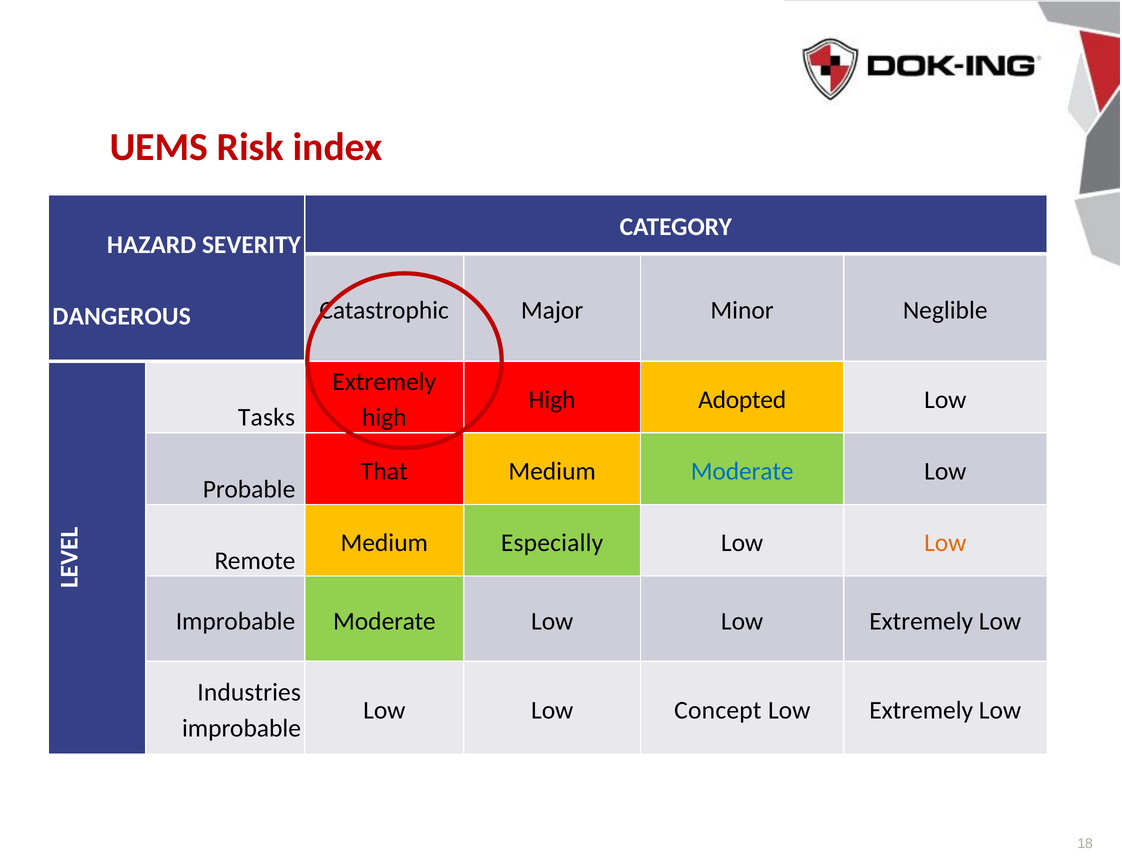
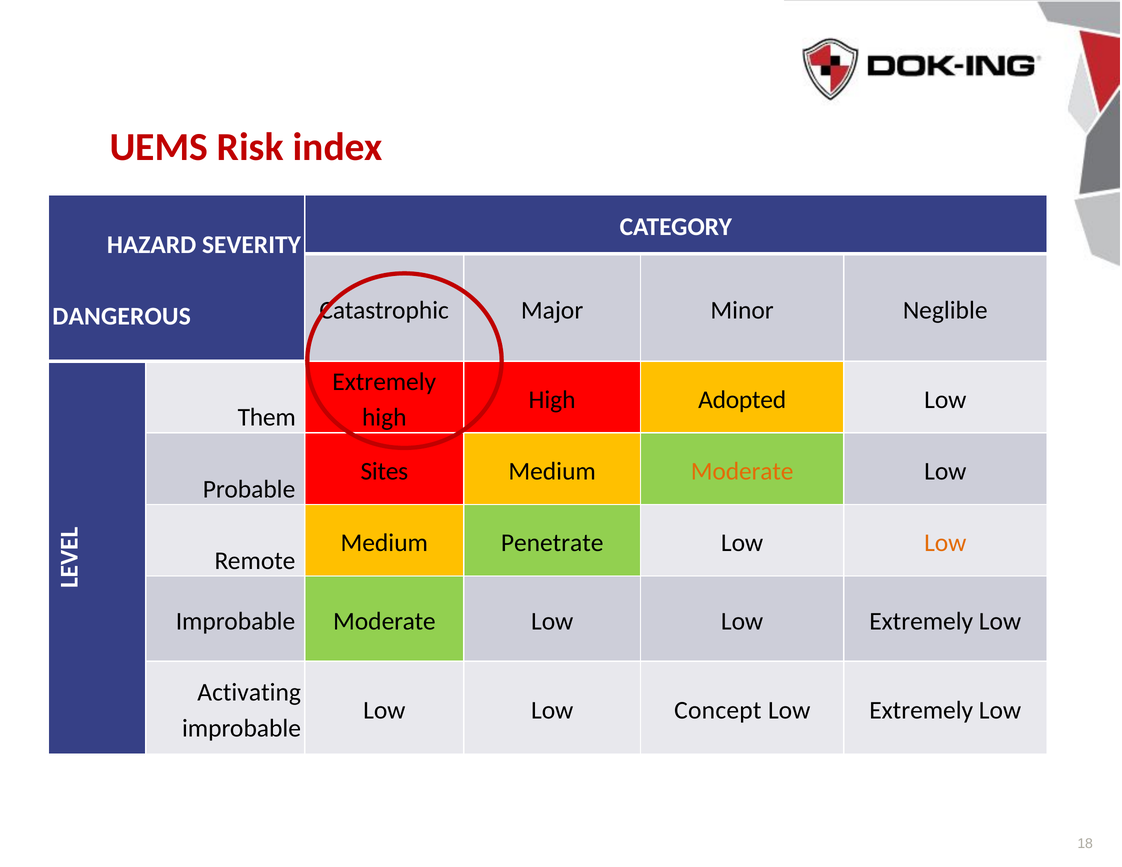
Tasks: Tasks -> Them
That: That -> Sites
Moderate at (742, 471) colour: blue -> orange
Especially: Especially -> Penetrate
Industries: Industries -> Activating
